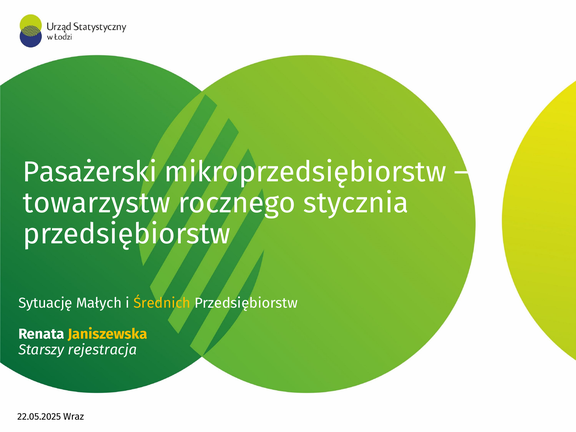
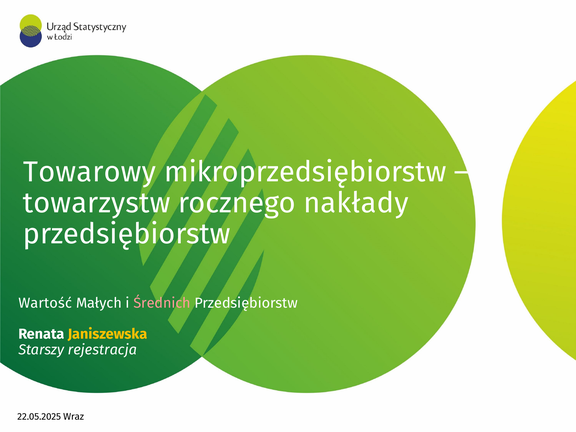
Pasażerski: Pasażerski -> Towarowy
stycznia: stycznia -> nakłady
Sytuację: Sytuację -> Wartość
Średnich colour: yellow -> pink
